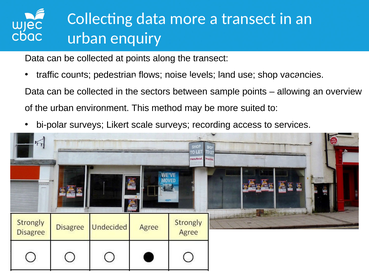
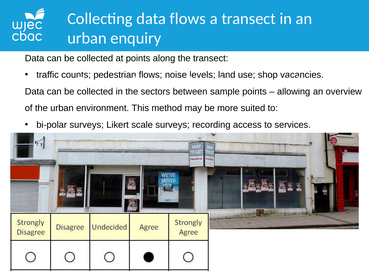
data more: more -> flows
